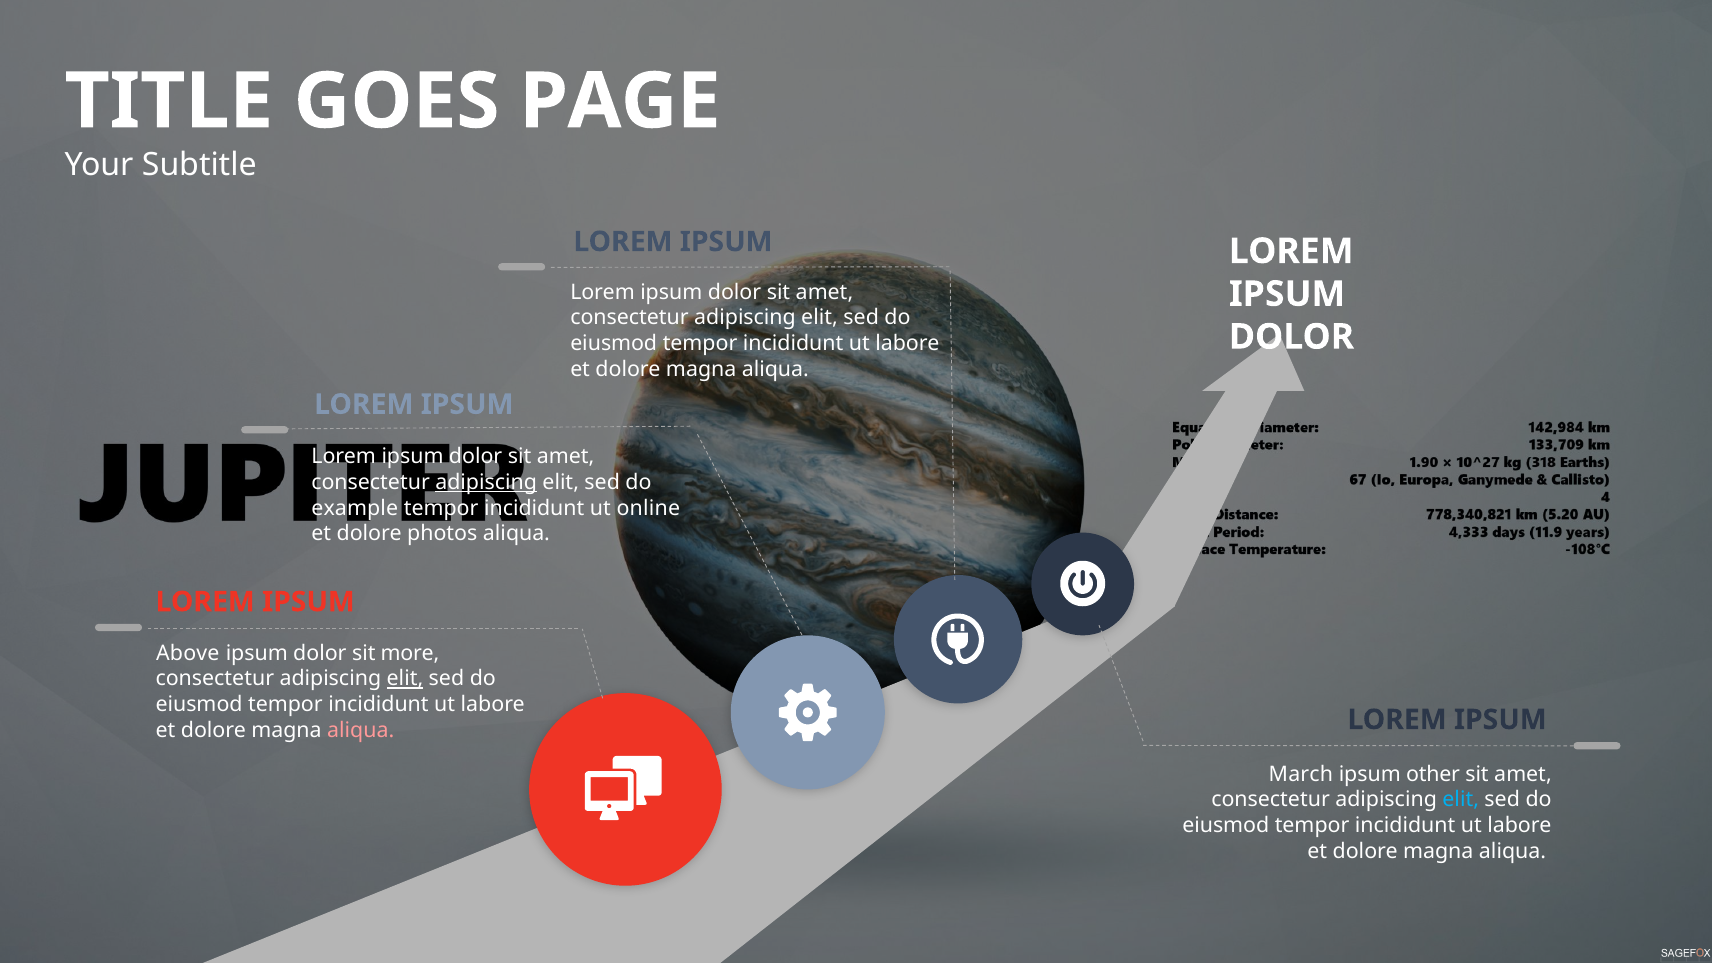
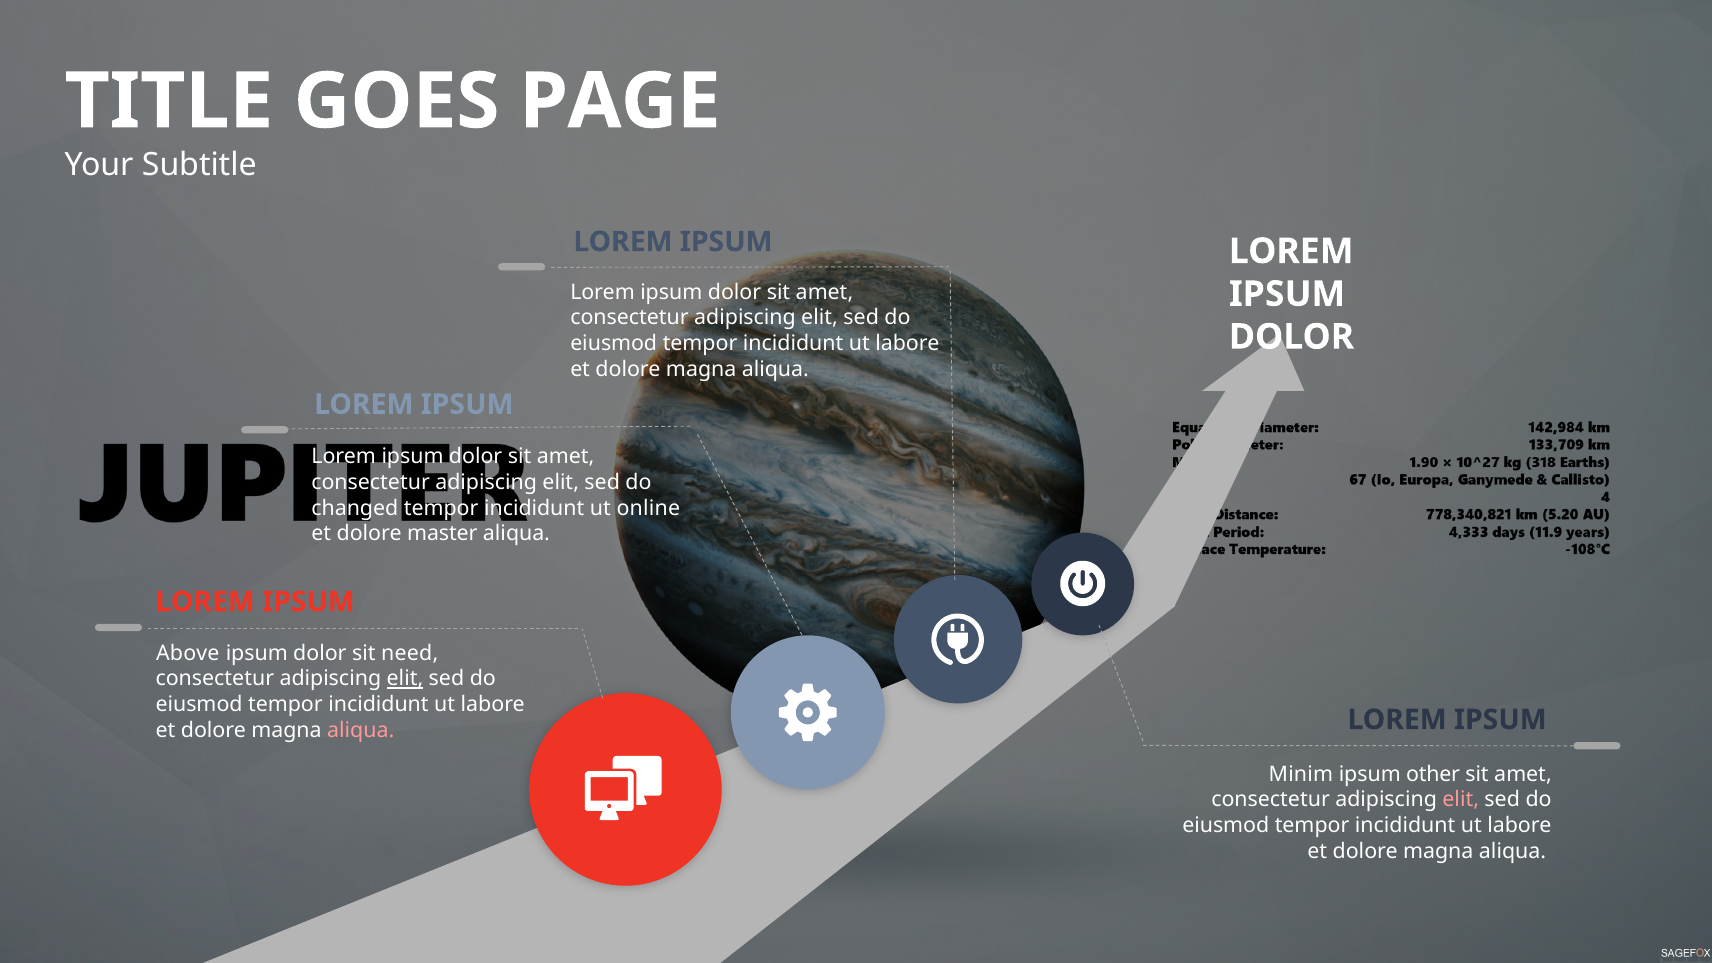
adipiscing at (486, 482) underline: present -> none
example: example -> changed
photos: photos -> master
more: more -> need
March: March -> Minim
elit at (1461, 800) colour: light blue -> pink
